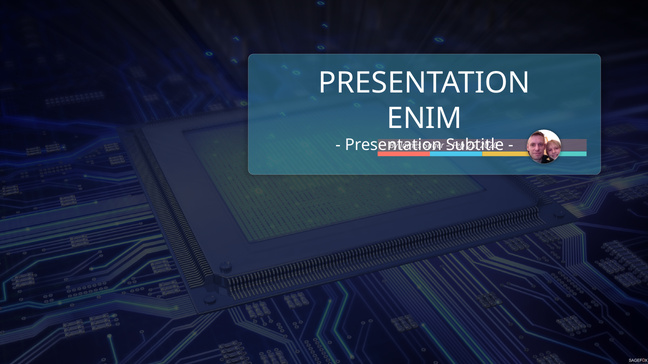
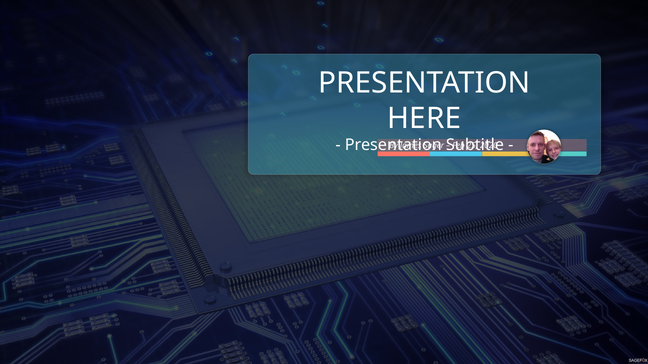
ENIM: ENIM -> HERE
